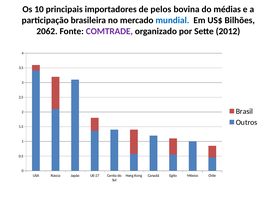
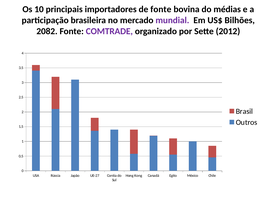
de pelos: pelos -> fonte
mundial colour: blue -> purple
2062: 2062 -> 2082
